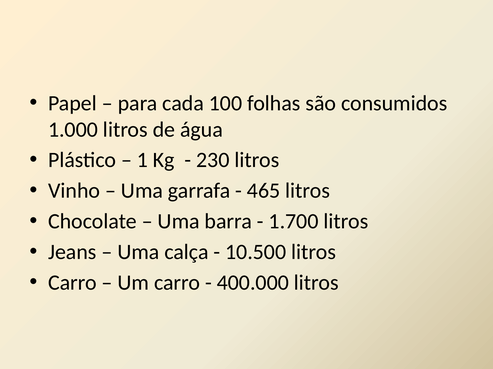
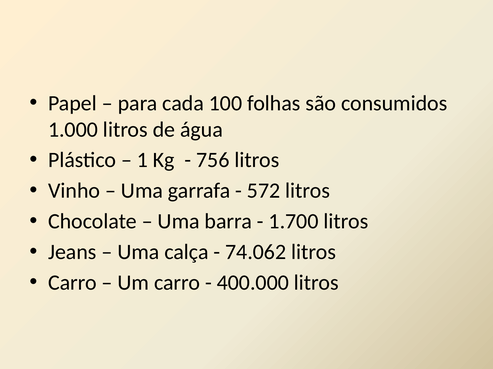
230: 230 -> 756
465: 465 -> 572
10.500: 10.500 -> 74.062
